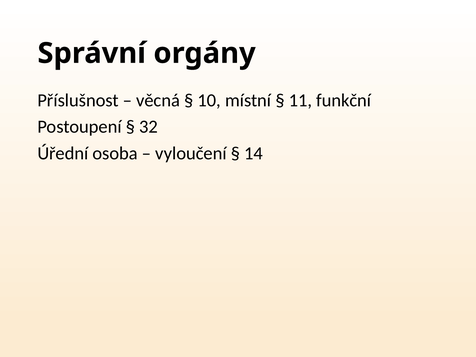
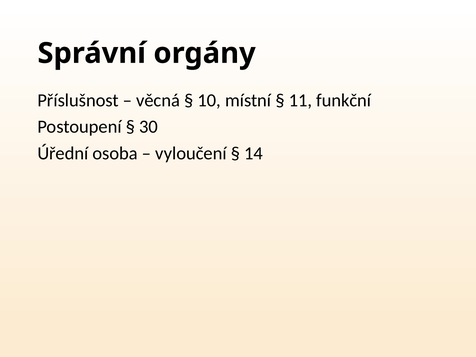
32: 32 -> 30
